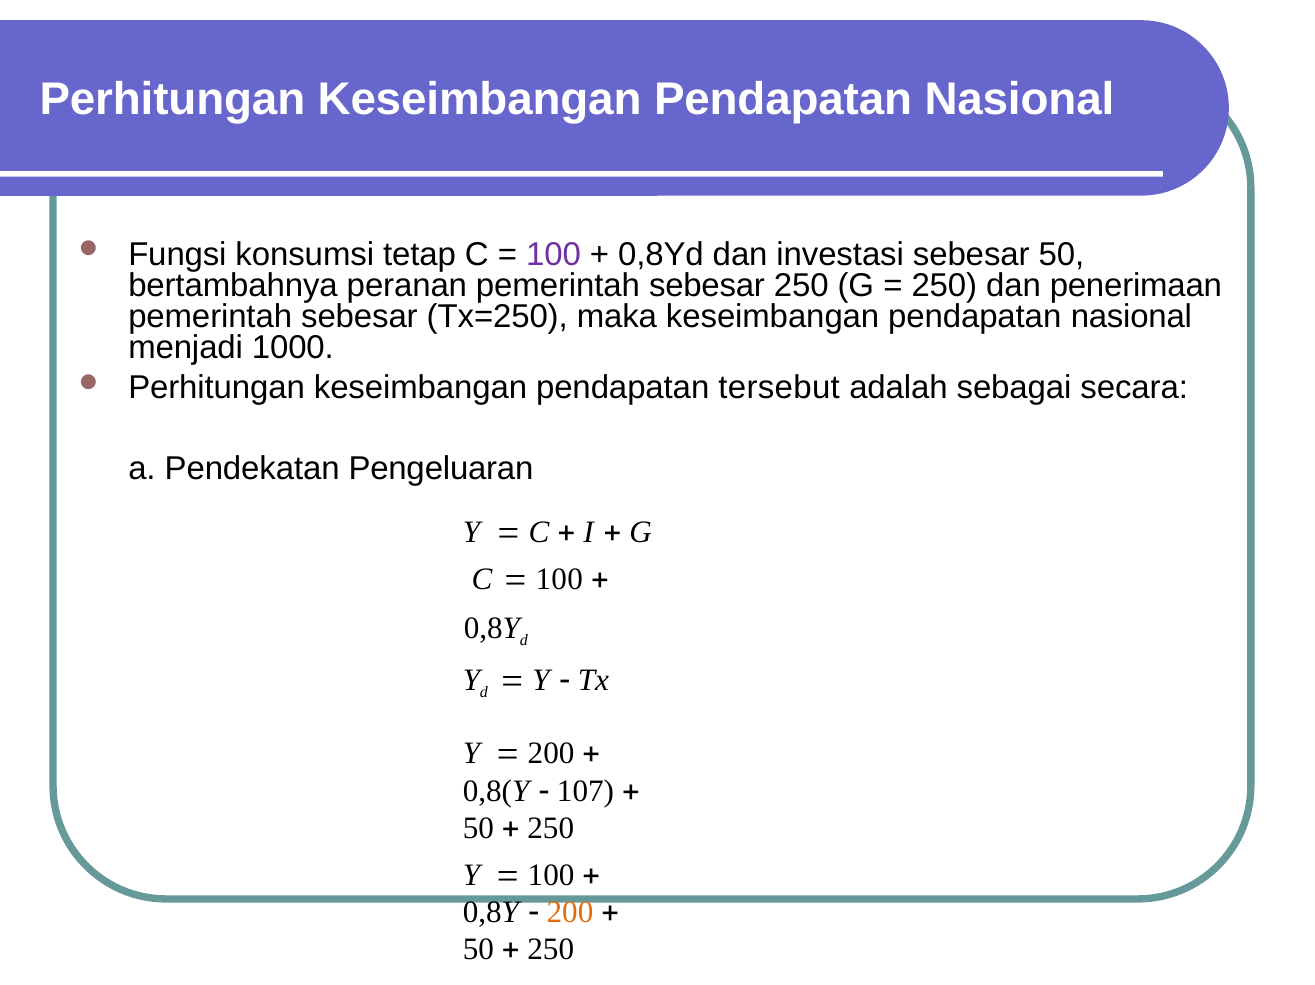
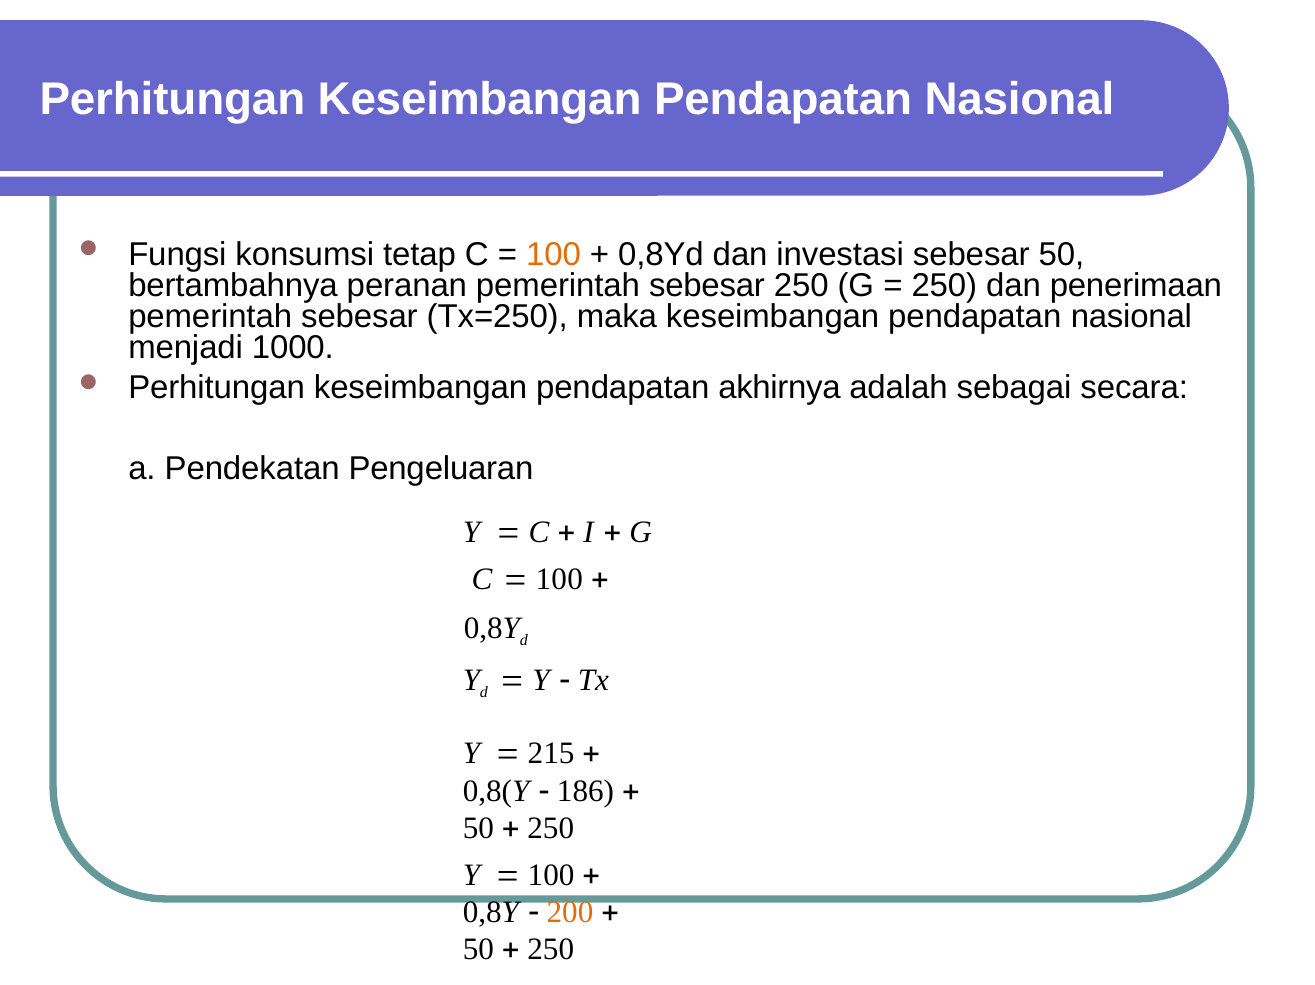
100 at (554, 254) colour: purple -> orange
tersebut: tersebut -> akhirnya
200 at (551, 754): 200 -> 215
107: 107 -> 186
